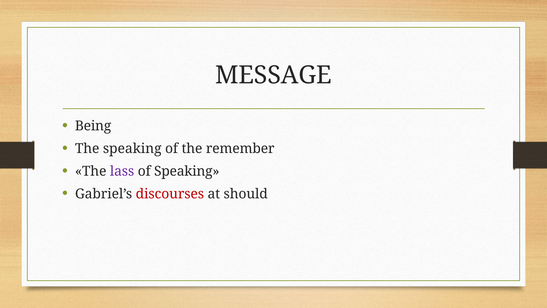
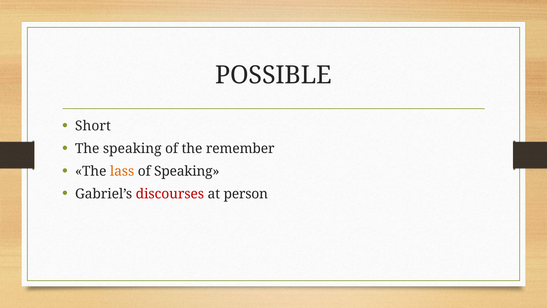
MESSAGE: MESSAGE -> POSSIBLE
Being: Being -> Short
lass colour: purple -> orange
should: should -> person
